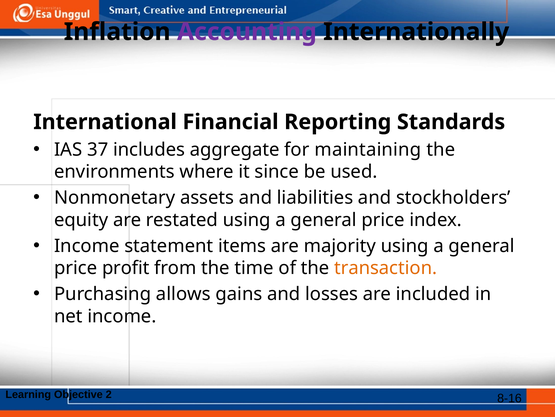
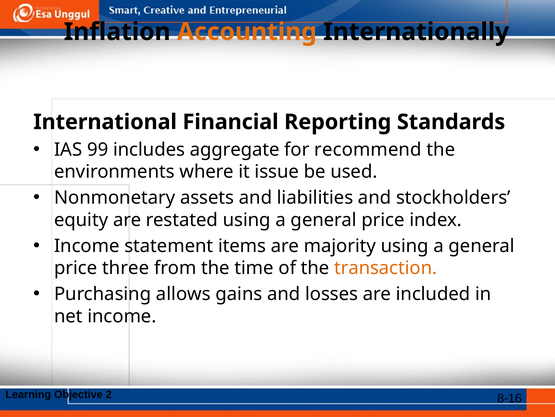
Accounting colour: purple -> orange
37: 37 -> 99
maintaining: maintaining -> recommend
since: since -> issue
profit: profit -> three
